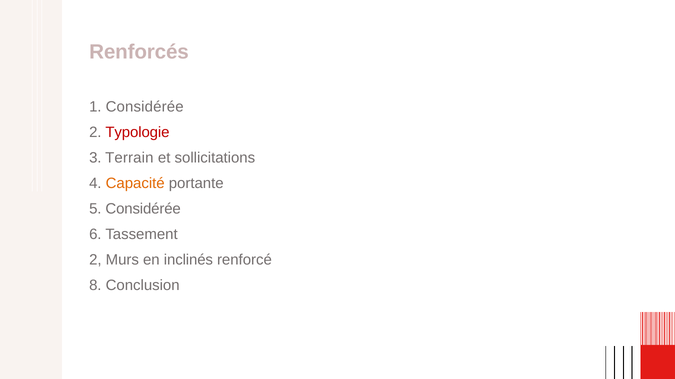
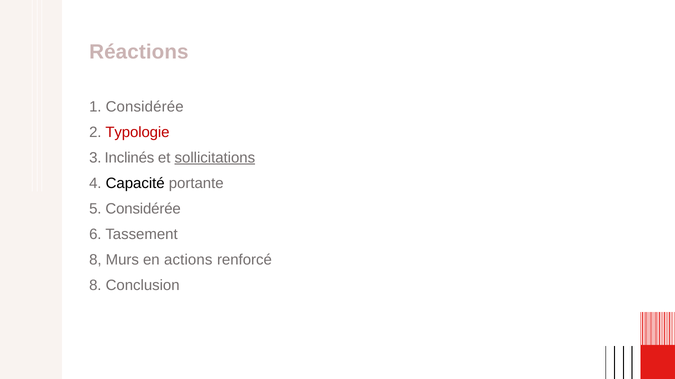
Renforcés: Renforcés -> Réactions
Terrain: Terrain -> Inclinés
sollicitations underline: none -> present
Capacité colour: orange -> black
2 at (95, 260): 2 -> 8
inclinés: inclinés -> actions
